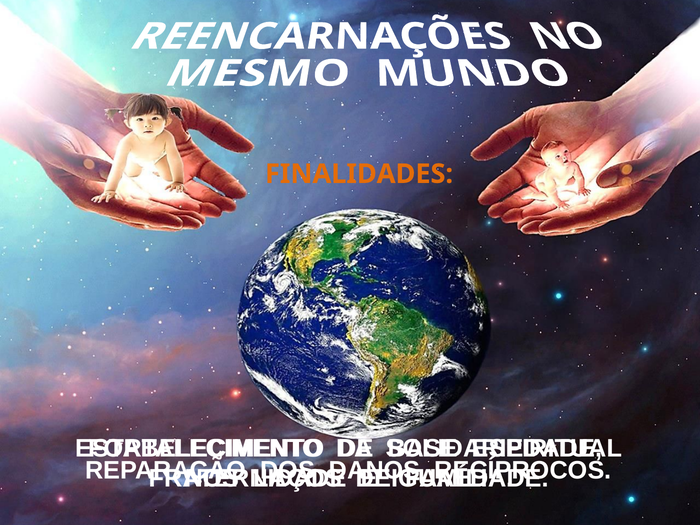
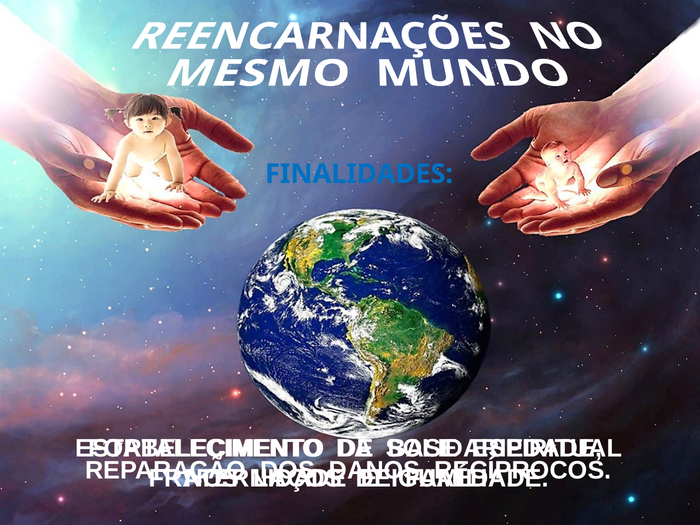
FINALIDADES colour: orange -> blue
